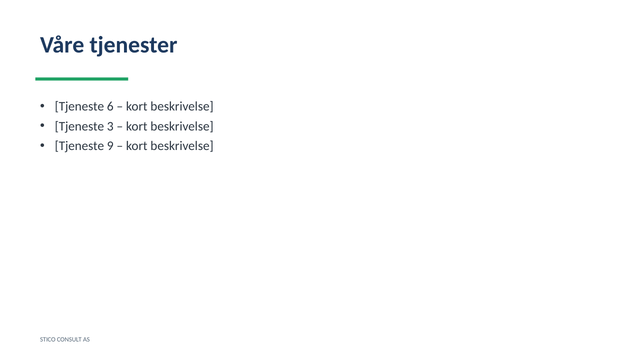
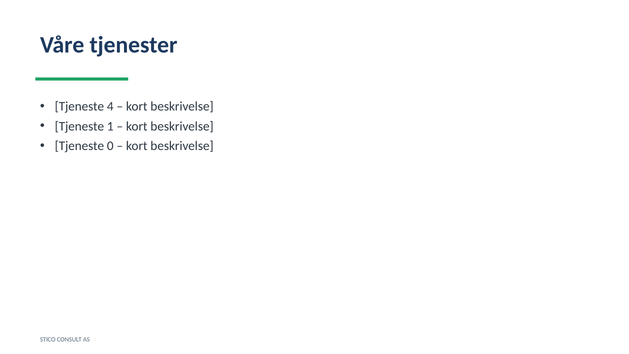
6: 6 -> 4
3: 3 -> 1
9: 9 -> 0
